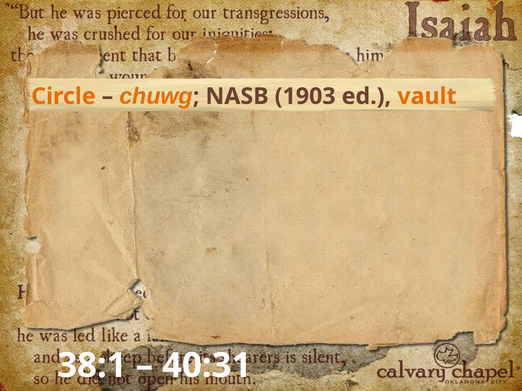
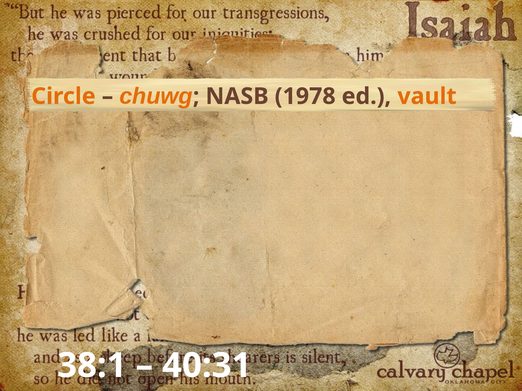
1903: 1903 -> 1978
